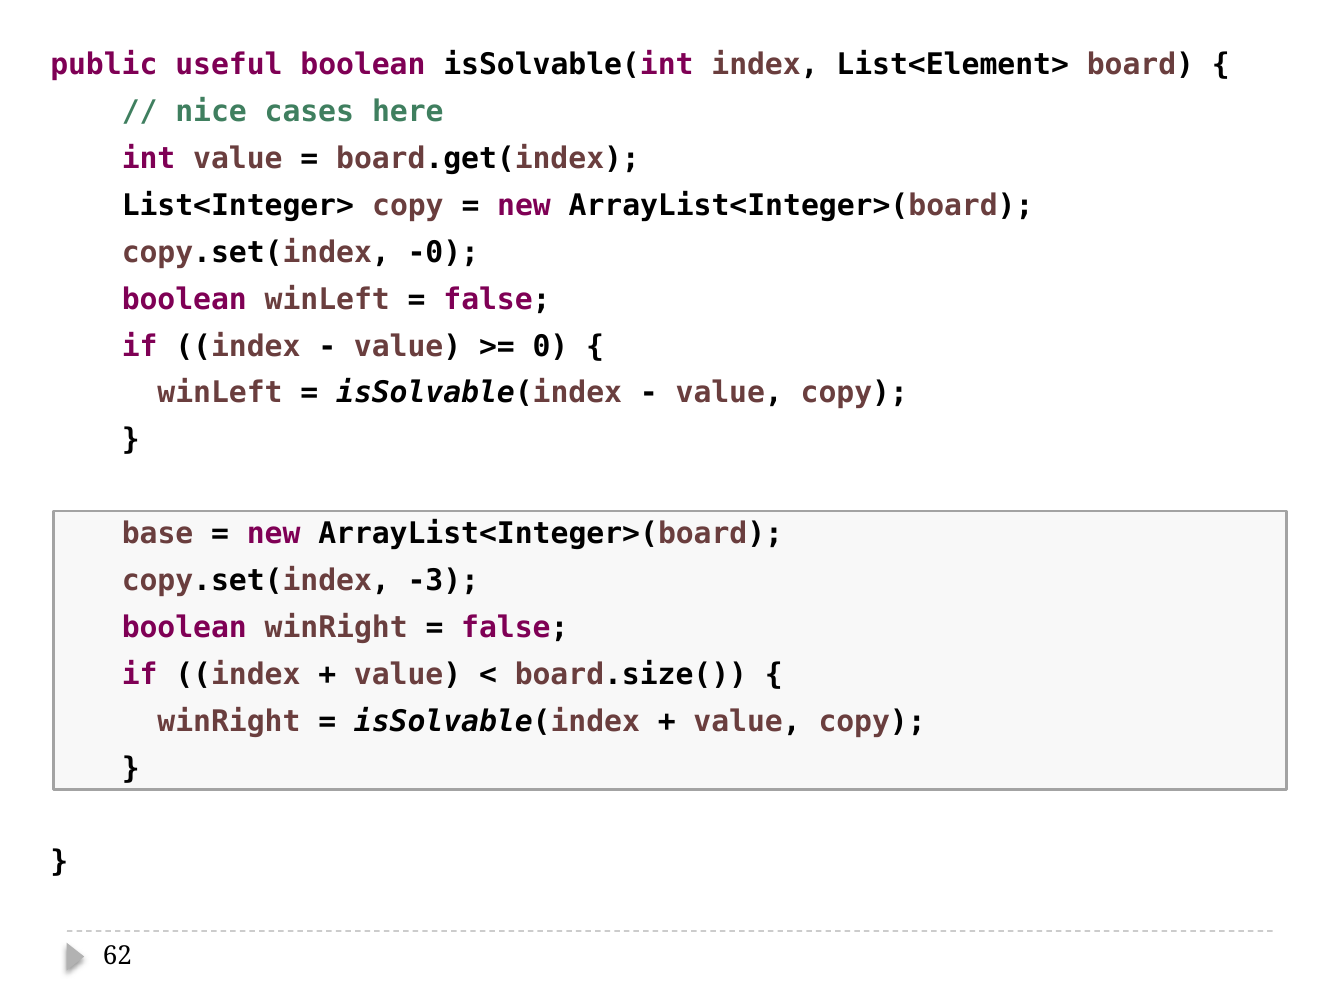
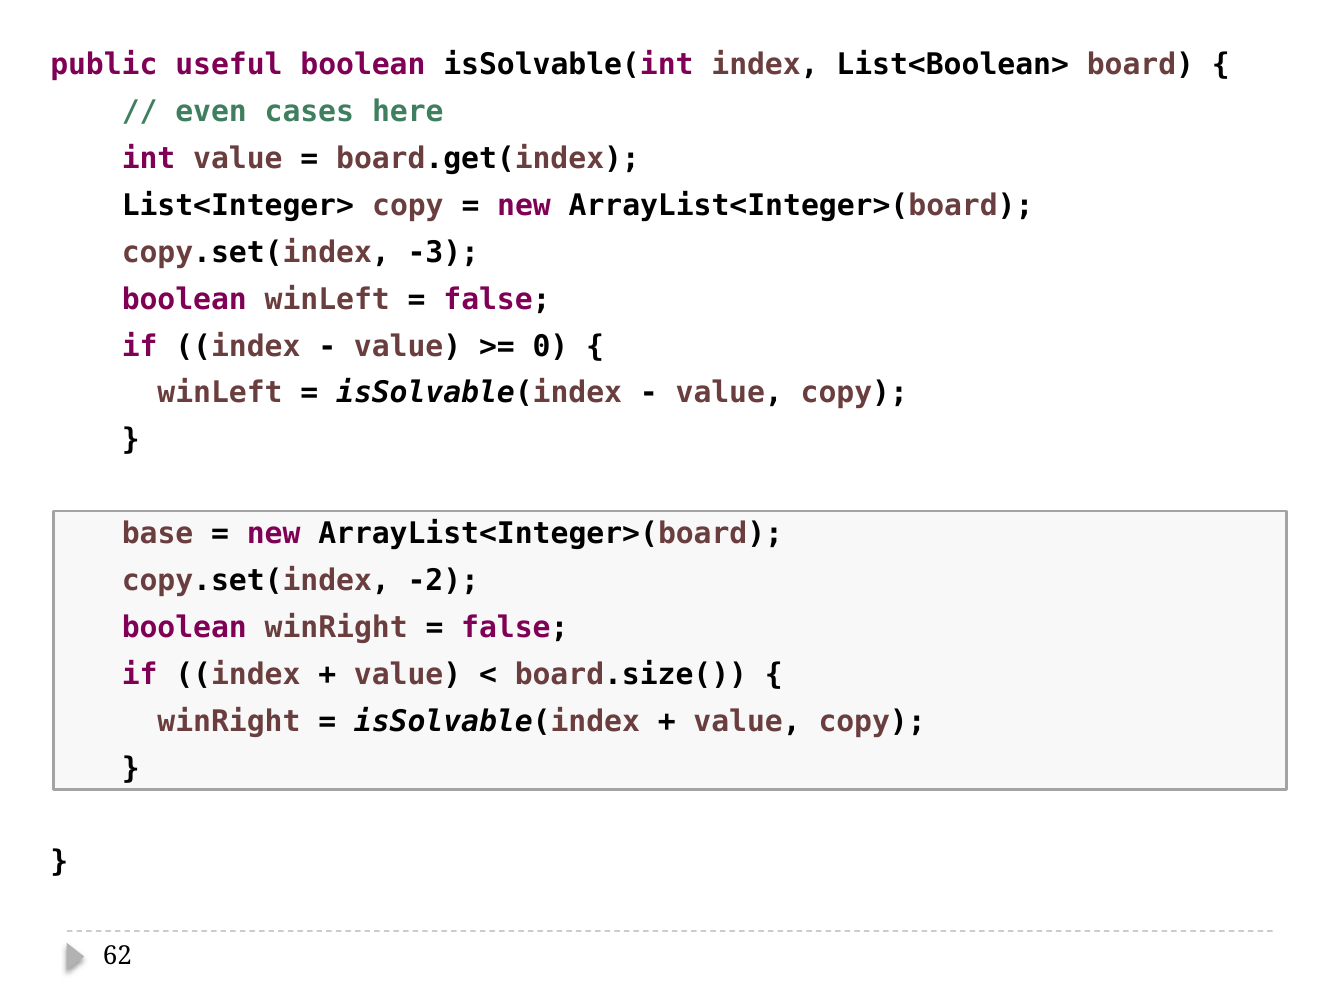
List<Element>: List<Element> -> List<Boolean>
nice: nice -> even
-0: -0 -> -3
-3: -3 -> -2
